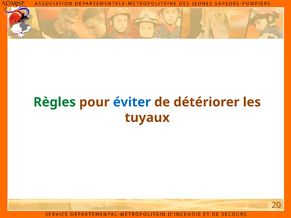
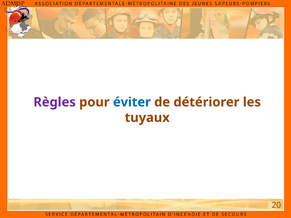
Règles colour: green -> purple
